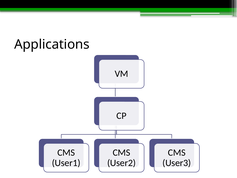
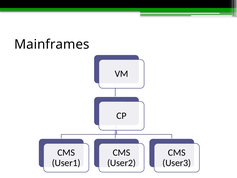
Applications: Applications -> Mainframes
